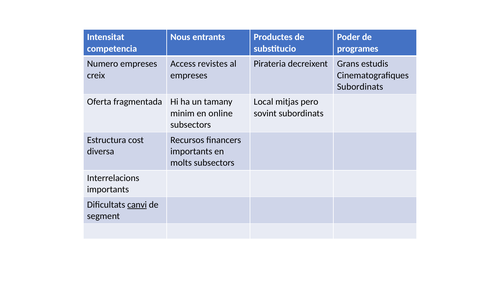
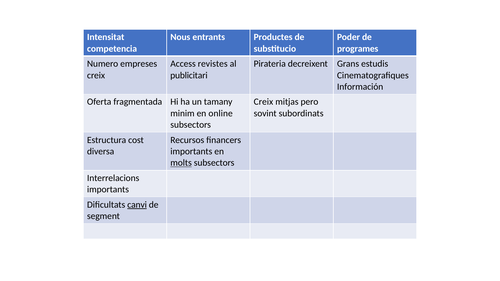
empreses at (189, 75): empreses -> publicitari
Subordinats at (360, 87): Subordinats -> Información
Local at (263, 102): Local -> Creix
molts underline: none -> present
